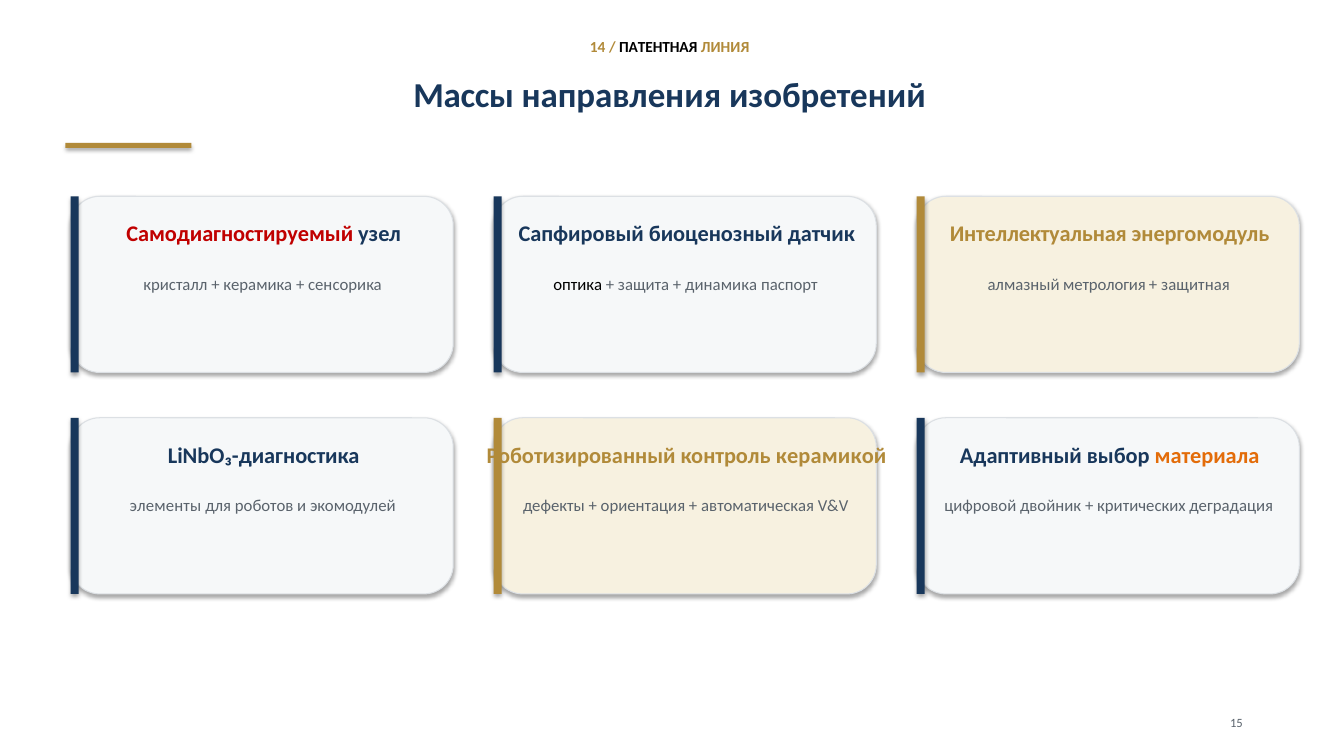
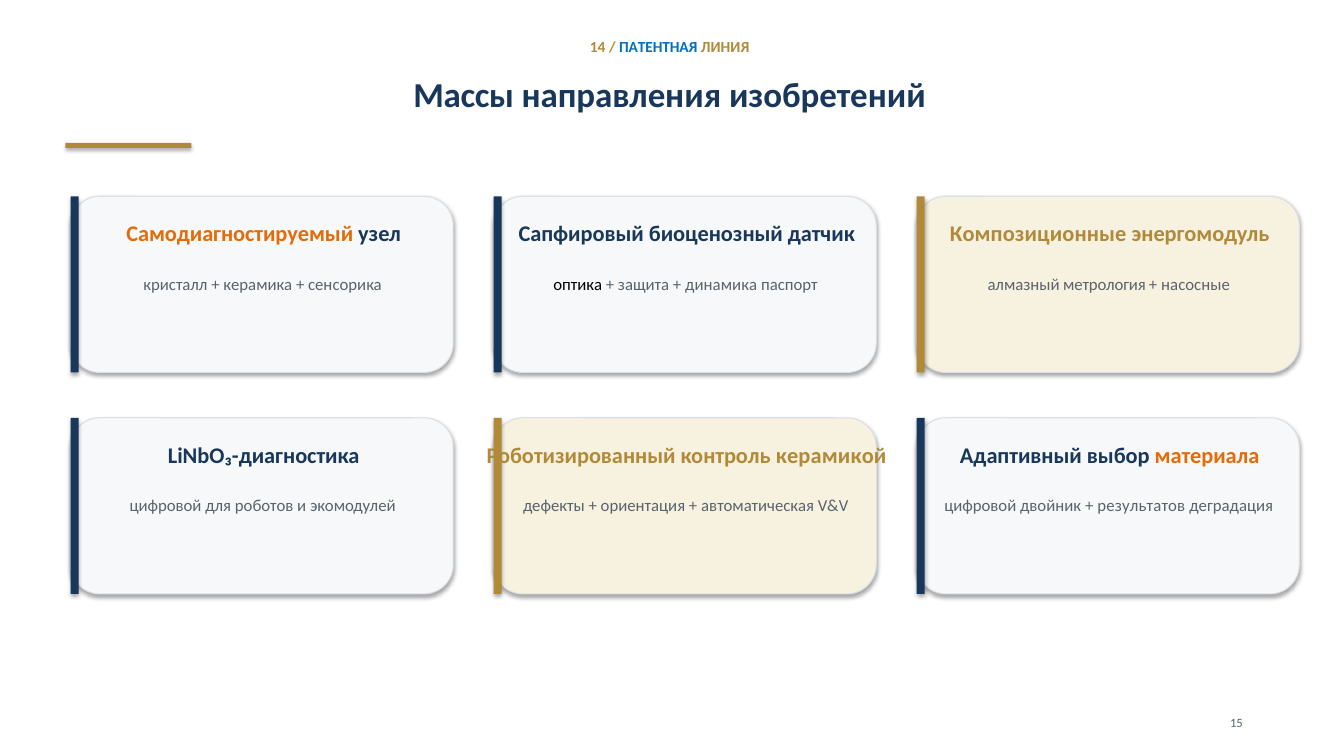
ПАТЕНТНАЯ colour: black -> blue
Самодиагностируемый colour: red -> orange
Интеллектуальная: Интеллектуальная -> Композиционные
защитная: защитная -> насосные
элементы at (165, 507): элементы -> цифровой
критических: критических -> результатов
